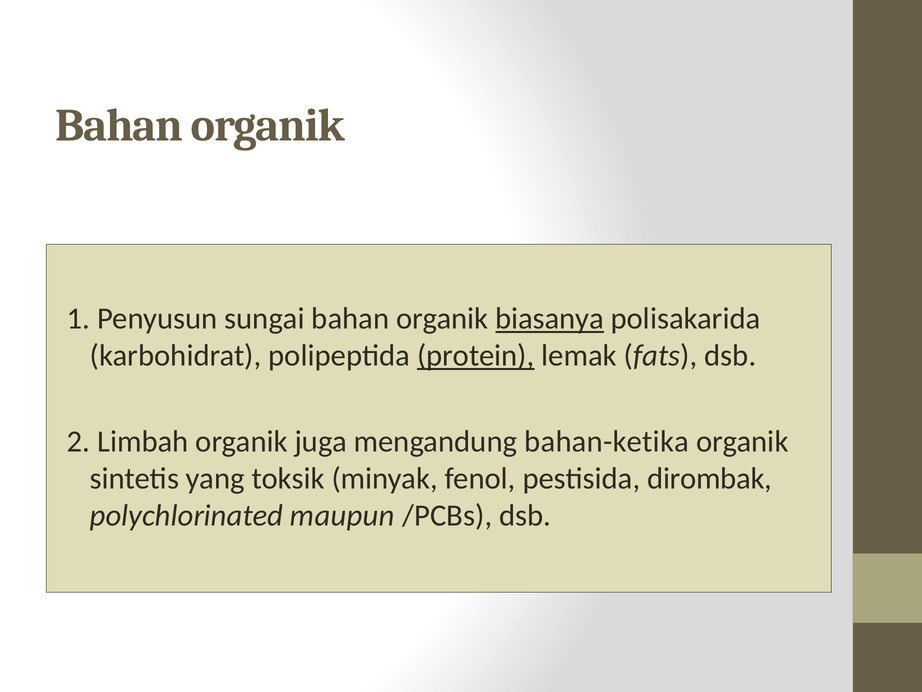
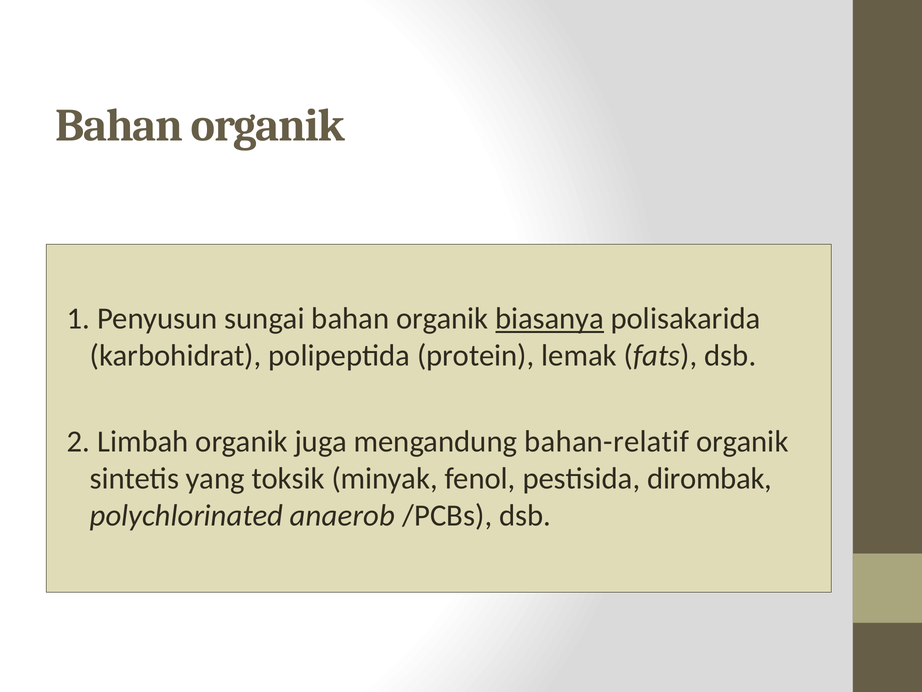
protein underline: present -> none
bahan-ketika: bahan-ketika -> bahan-relatif
maupun: maupun -> anaerob
